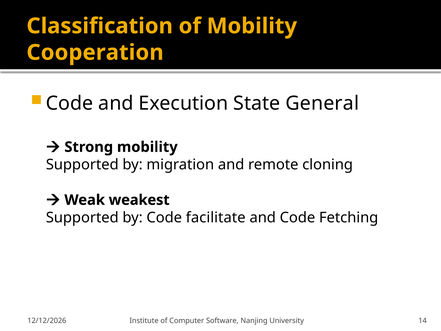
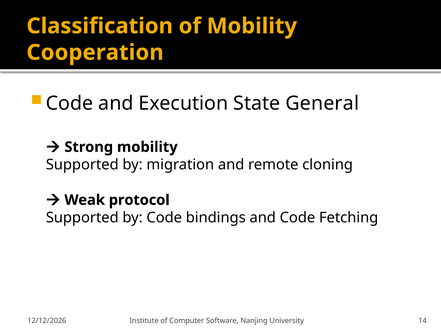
weakest: weakest -> protocol
facilitate: facilitate -> bindings
